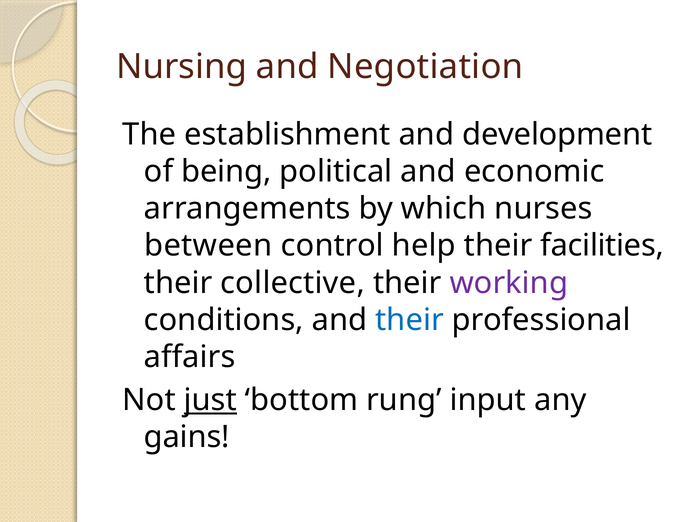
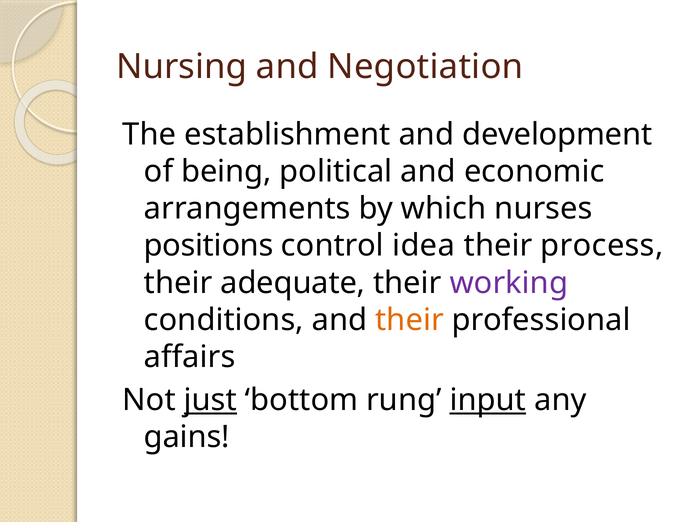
between: between -> positions
help: help -> idea
facilities: facilities -> process
collective: collective -> adequate
their at (410, 320) colour: blue -> orange
input underline: none -> present
